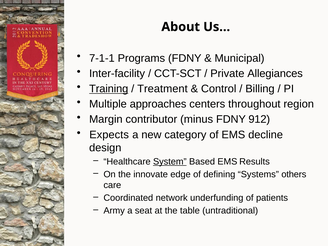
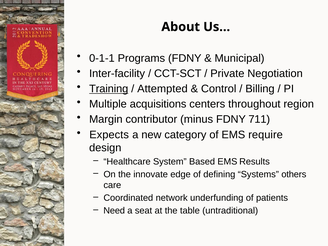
7-1-1: 7-1-1 -> 0-1-1
Allegiances: Allegiances -> Negotiation
Treatment: Treatment -> Attempted
approaches: approaches -> acquisitions
912: 912 -> 711
decline: decline -> require
System underline: present -> none
Army: Army -> Need
